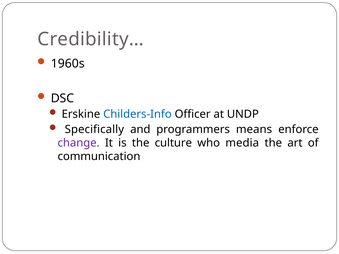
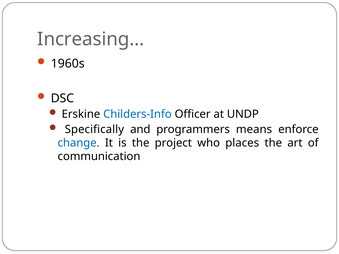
Credibility…: Credibility… -> Increasing…
change colour: purple -> blue
culture: culture -> project
media: media -> places
